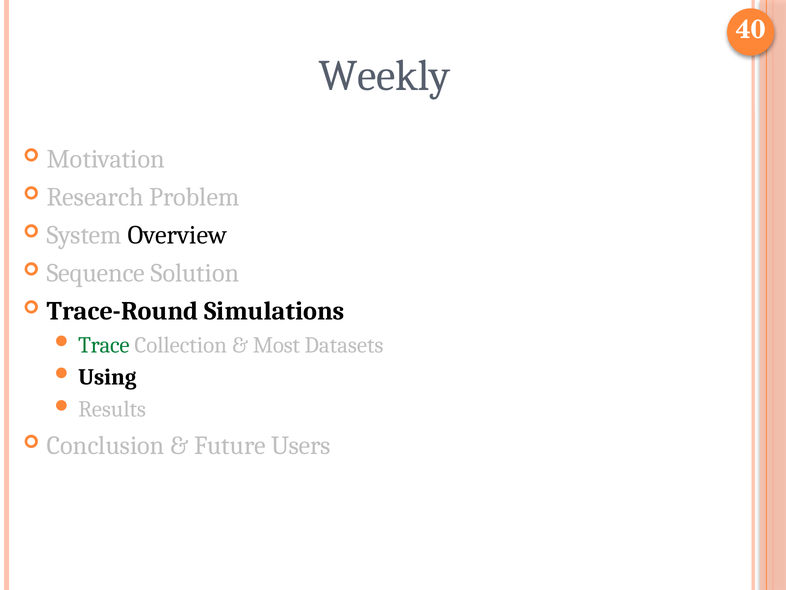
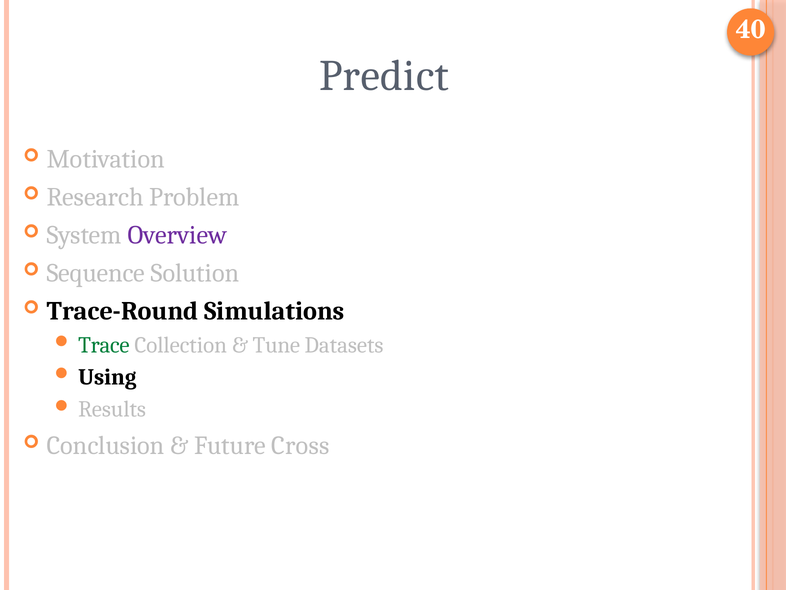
Weekly: Weekly -> Predict
Overview colour: black -> purple
Most: Most -> Tune
Users: Users -> Cross
